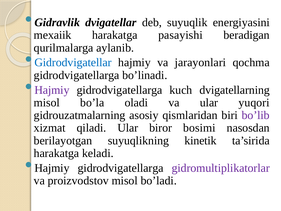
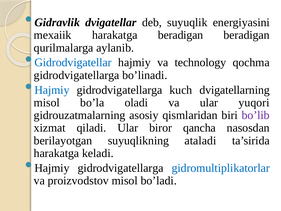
harakatga pasayishi: pasayishi -> beradigan
jarayonlari: jarayonlari -> technology
Hajmiy at (52, 90) colour: purple -> blue
bosimi: bosimi -> qancha
kinetik: kinetik -> ataladi
gidromultiplikatorlar colour: purple -> blue
